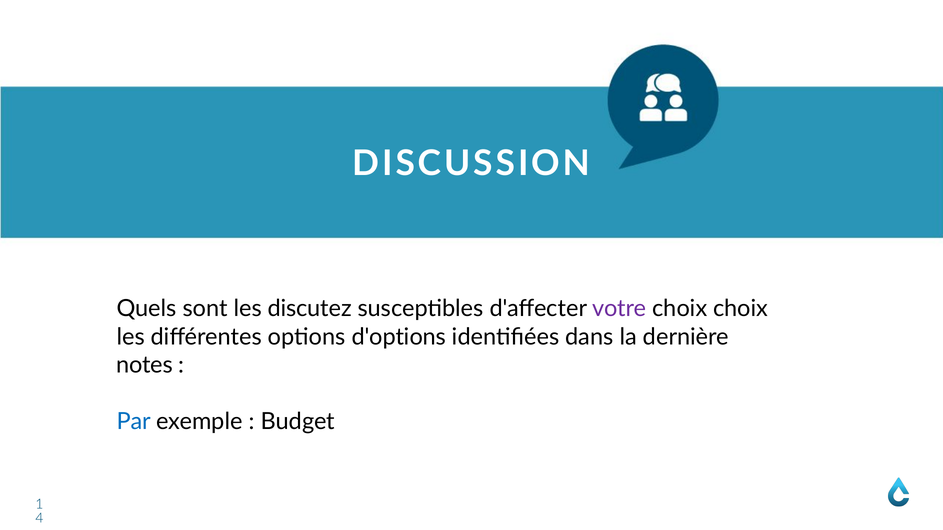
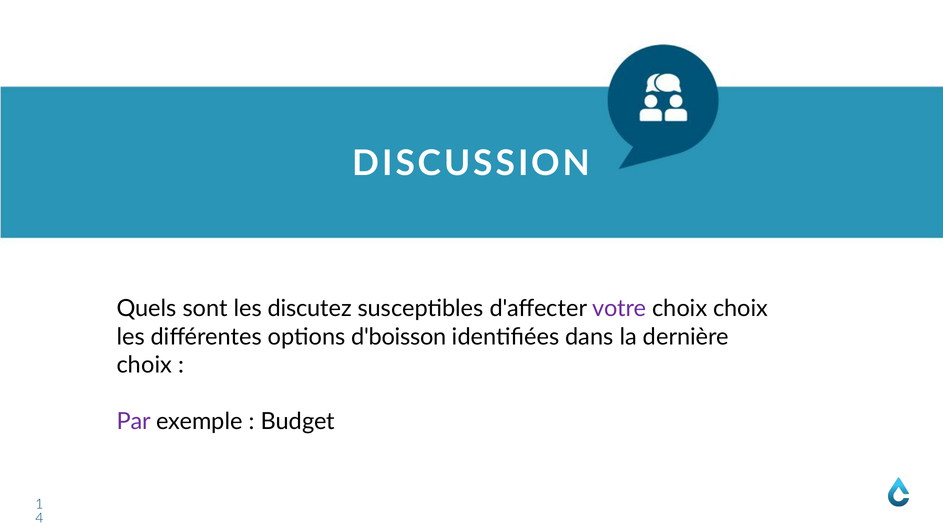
d'options: d'options -> d'boisson
notes at (144, 365): notes -> choix
Par colour: blue -> purple
